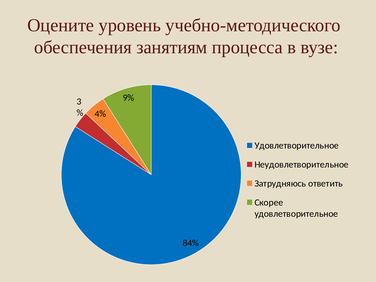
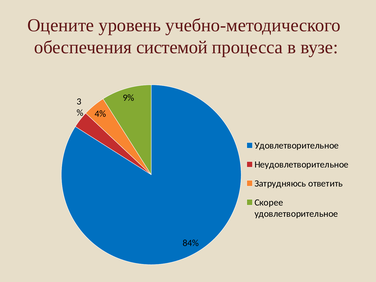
занятиям: занятиям -> системой
